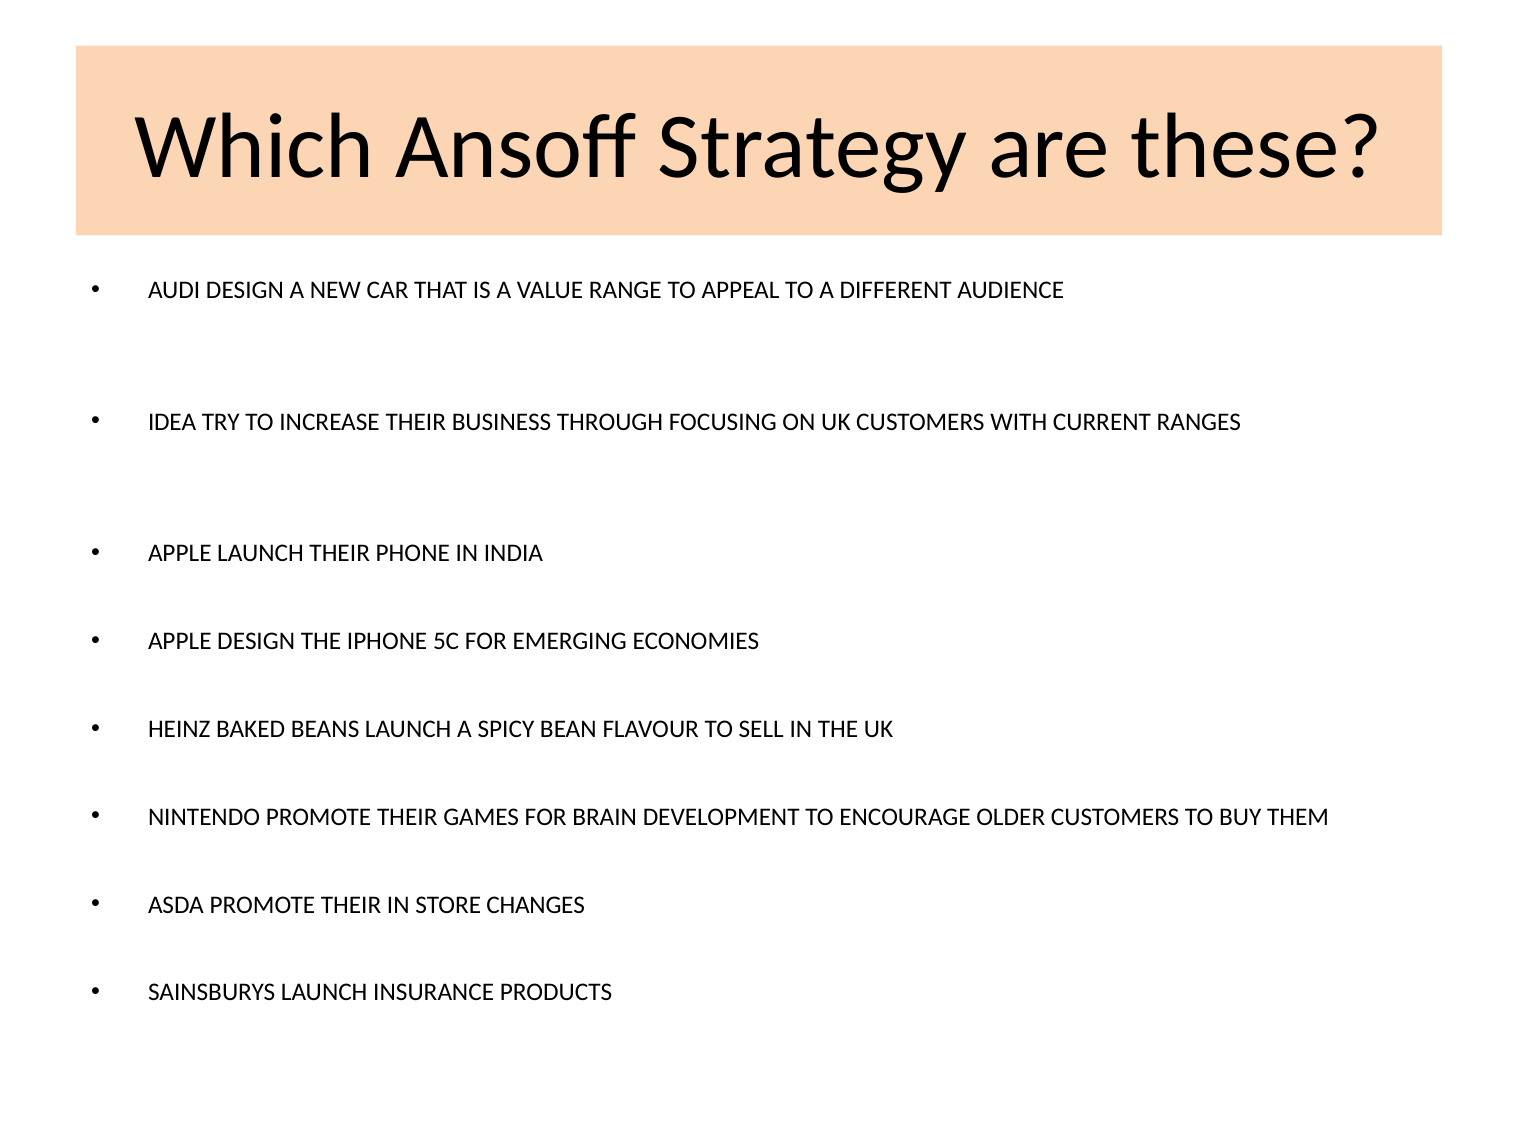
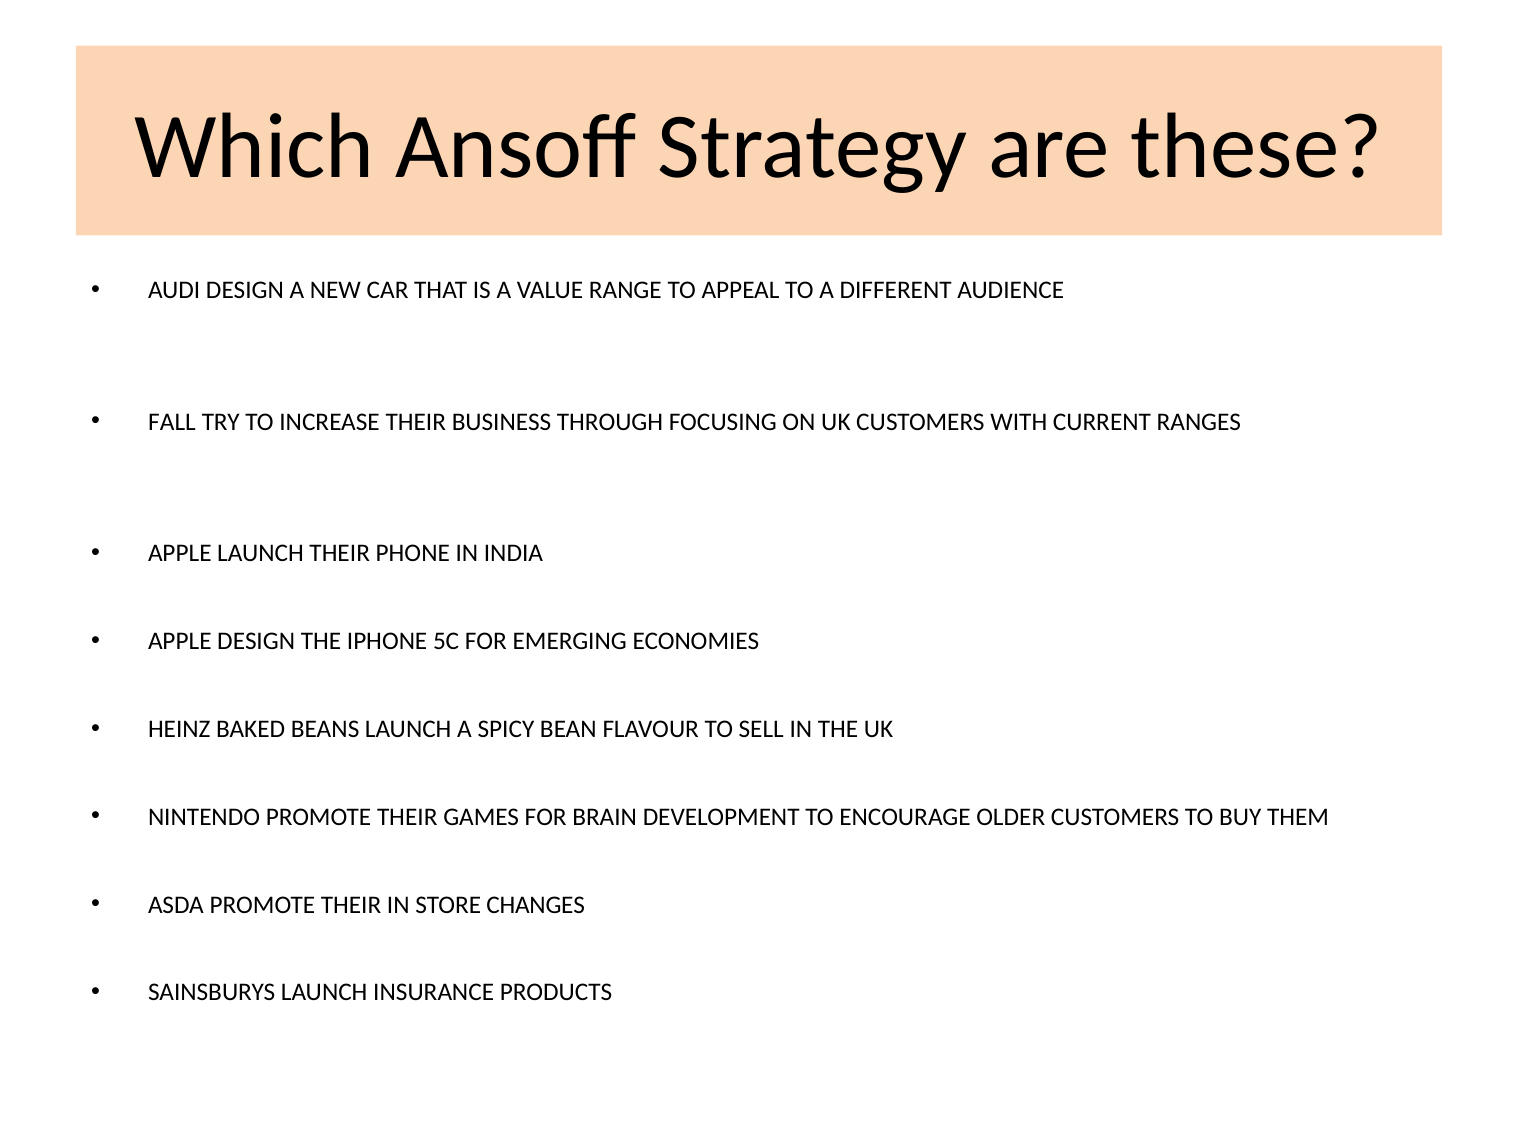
IDEA: IDEA -> FALL
